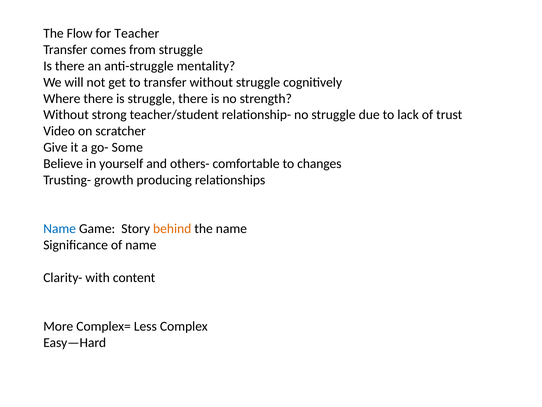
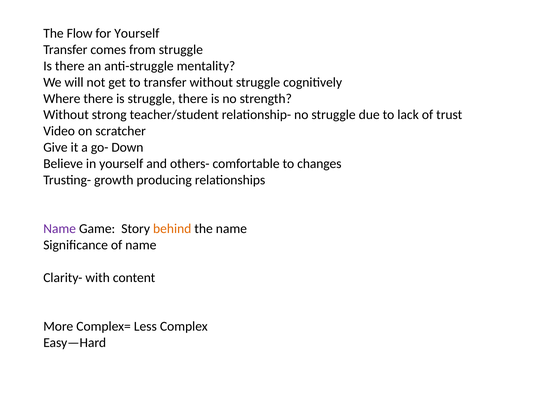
for Teacher: Teacher -> Yourself
Some: Some -> Down
Name at (60, 229) colour: blue -> purple
